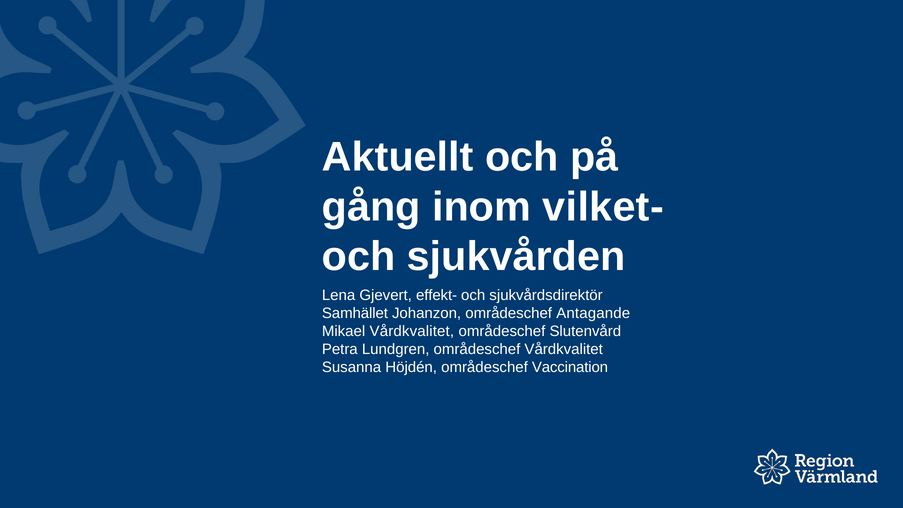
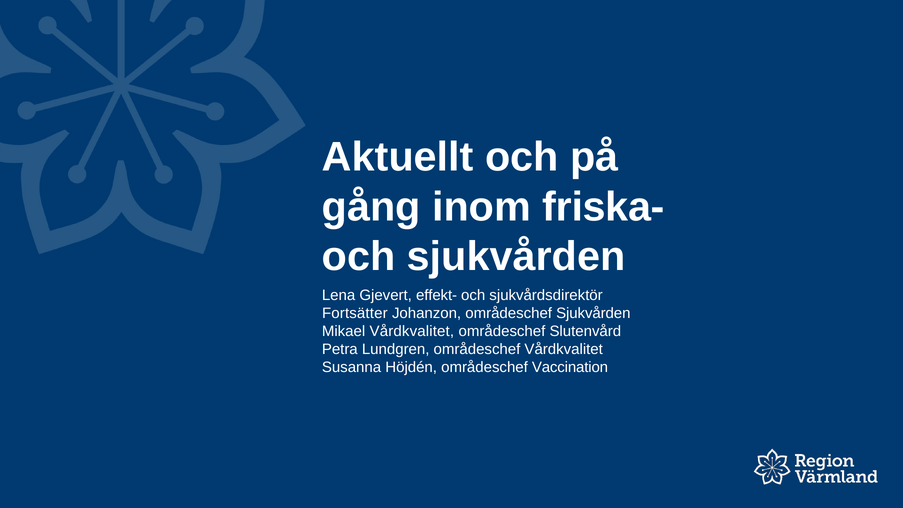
vilket-: vilket- -> friska-
Samhället: Samhället -> Fortsätter
områdeschef Antagande: Antagande -> Sjukvården
